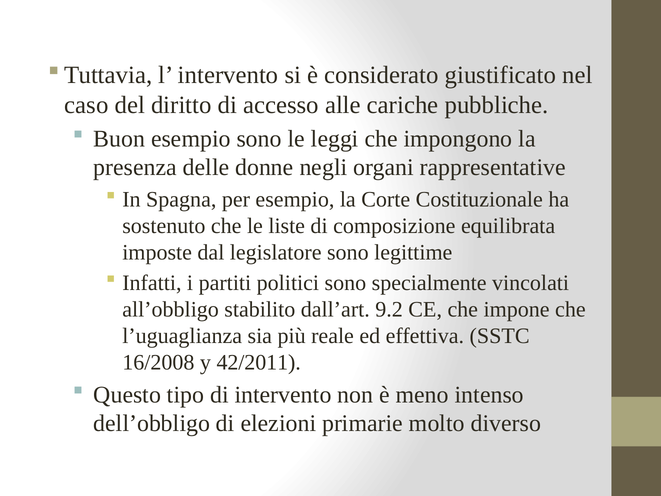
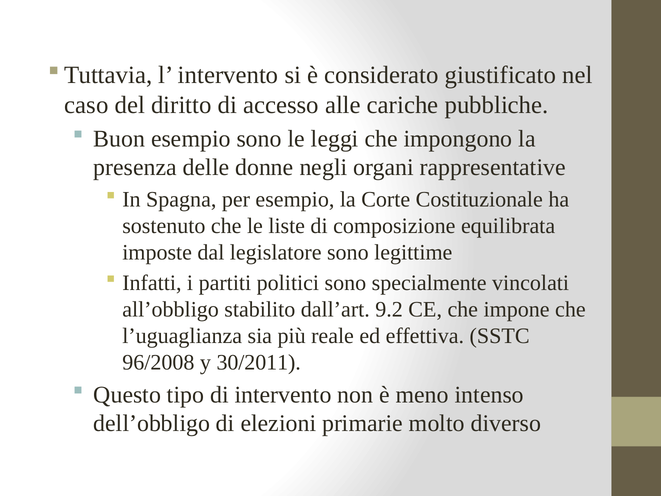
16/2008: 16/2008 -> 96/2008
42/2011: 42/2011 -> 30/2011
